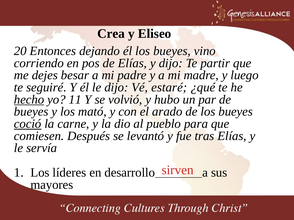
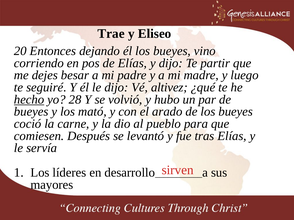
Crea: Crea -> Trae
estaré: estaré -> altivez
11: 11 -> 28
coció underline: present -> none
